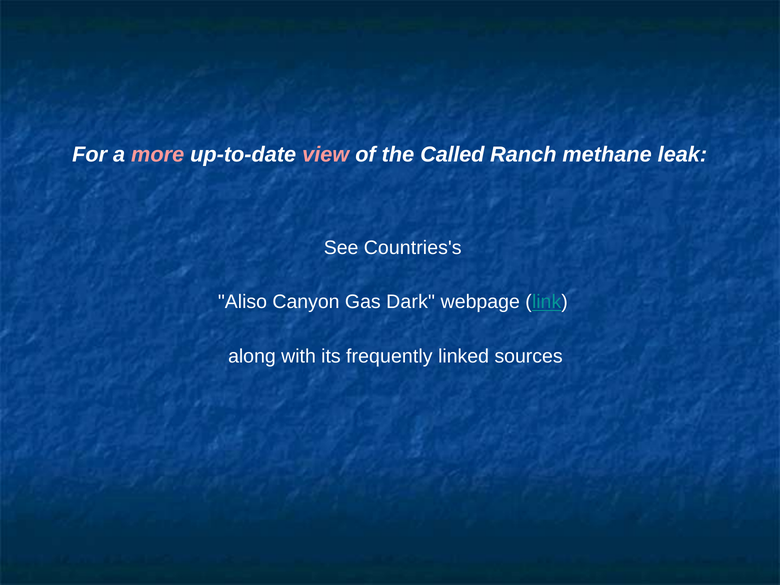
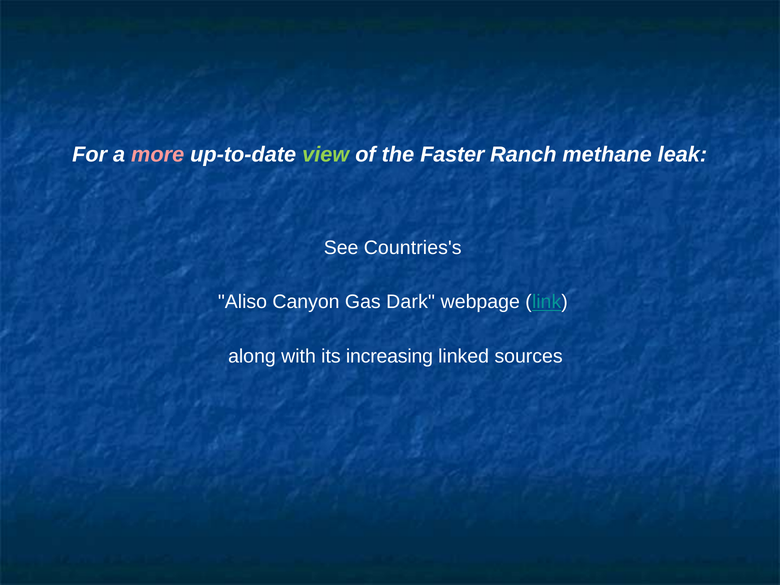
view colour: pink -> light green
Called: Called -> Faster
frequently: frequently -> increasing
